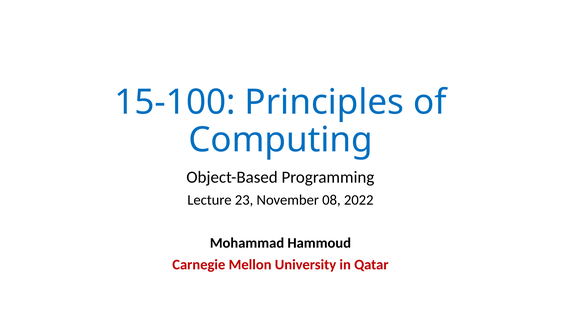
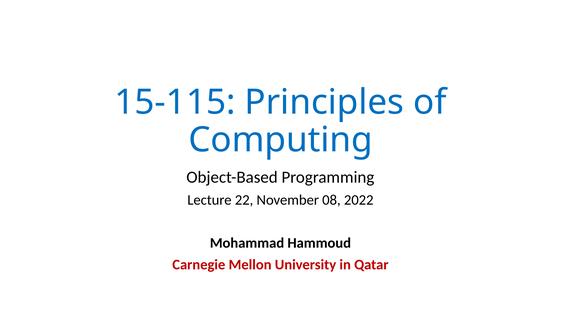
15-100: 15-100 -> 15-115
23: 23 -> 22
